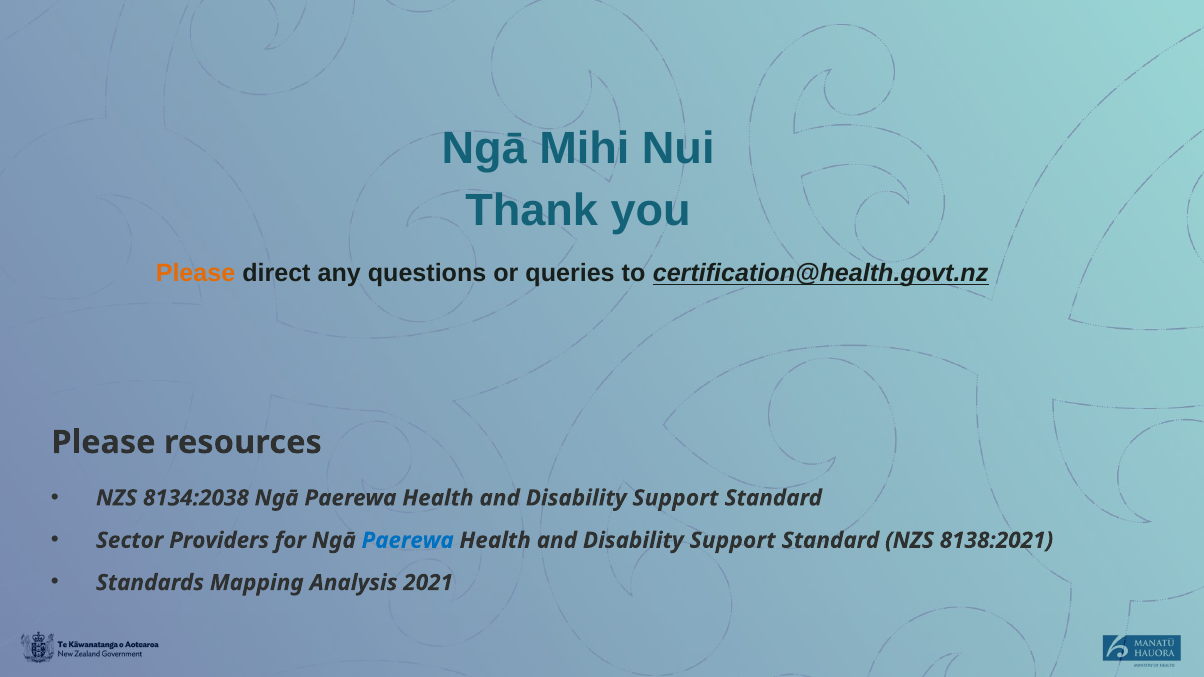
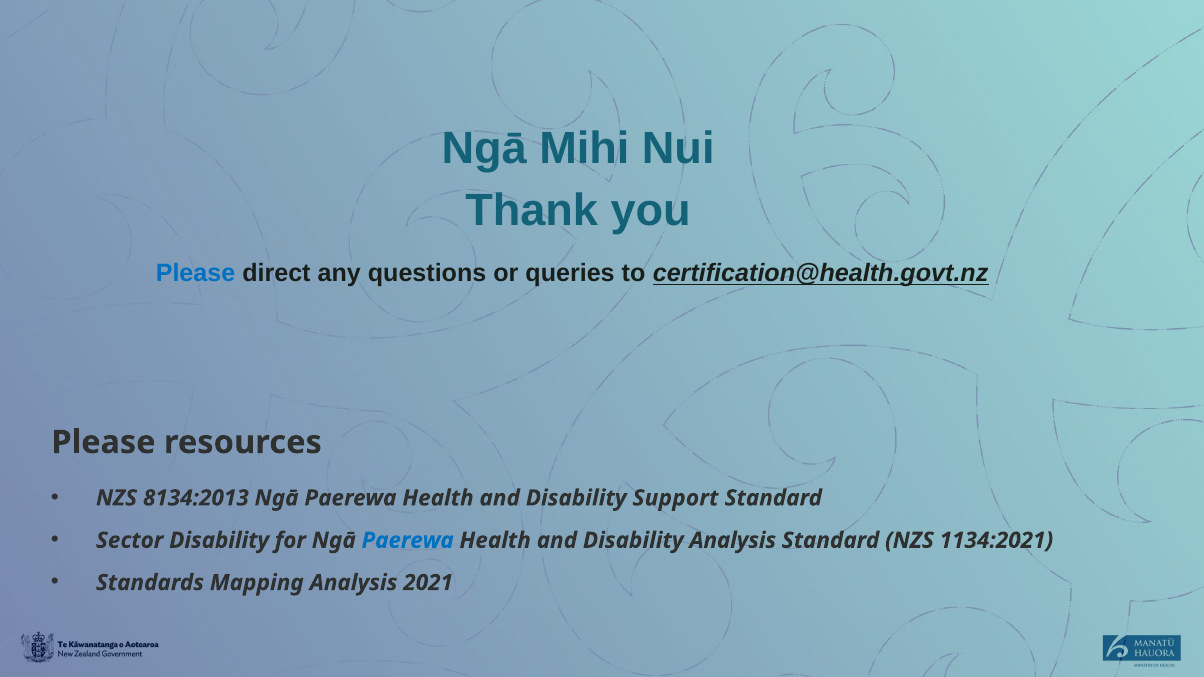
Please at (196, 274) colour: orange -> blue
8134:2038: 8134:2038 -> 8134:2013
Sector Providers: Providers -> Disability
Support at (733, 541): Support -> Analysis
8138:2021: 8138:2021 -> 1134:2021
